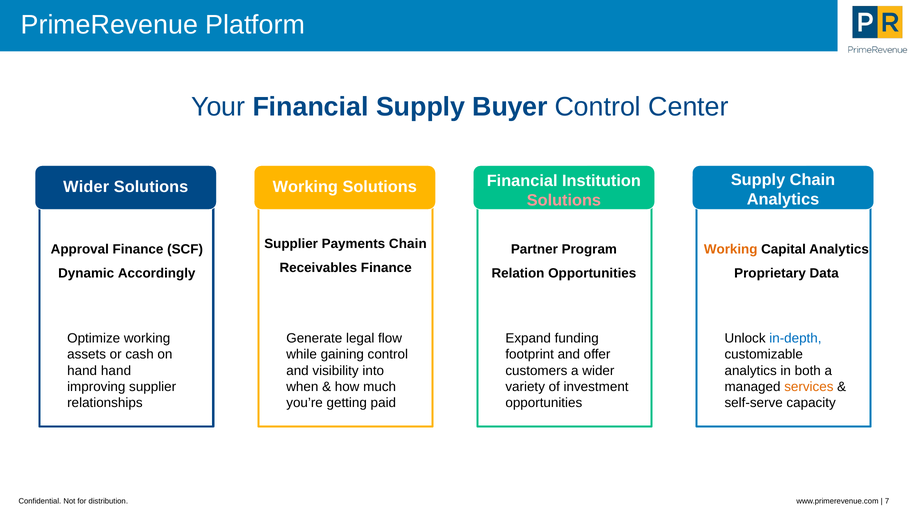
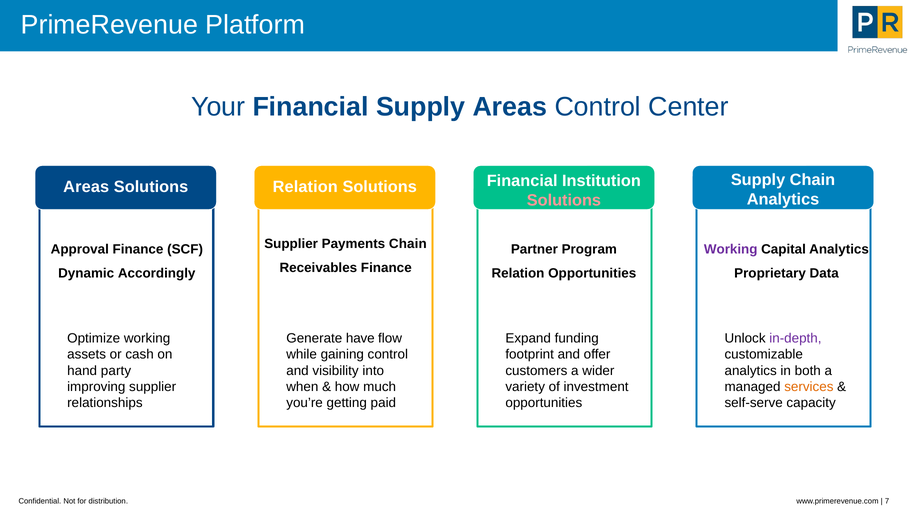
Supply Buyer: Buyer -> Areas
Wider at (86, 187): Wider -> Areas
Working at (305, 187): Working -> Relation
Working at (731, 249) colour: orange -> purple
legal: legal -> have
in-depth colour: blue -> purple
hand hand: hand -> party
